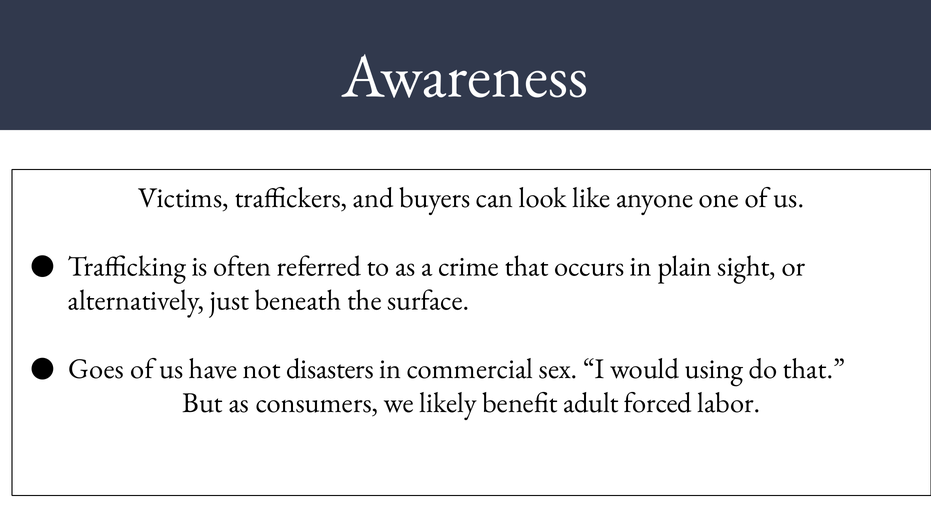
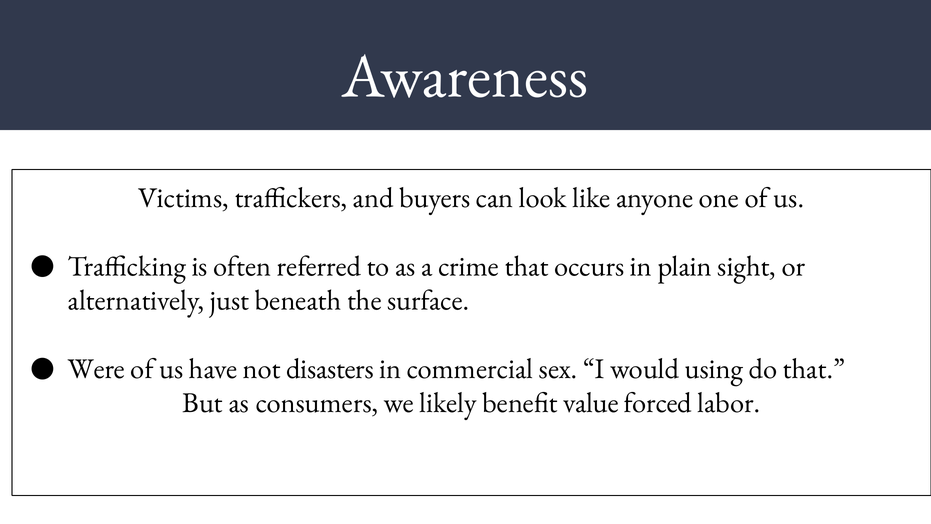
Goes: Goes -> Were
adult: adult -> value
